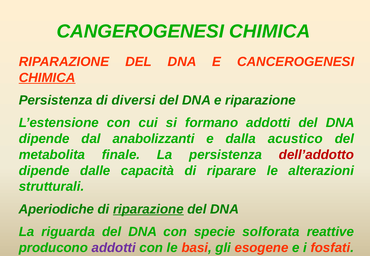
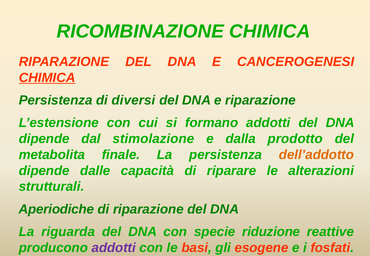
CANGEROGENESI: CANGEROGENESI -> RICOMBINAZIONE
anabolizzanti: anabolizzanti -> stimolazione
acustico: acustico -> prodotto
dell’addotto colour: red -> orange
riparazione at (148, 209) underline: present -> none
solforata: solforata -> riduzione
